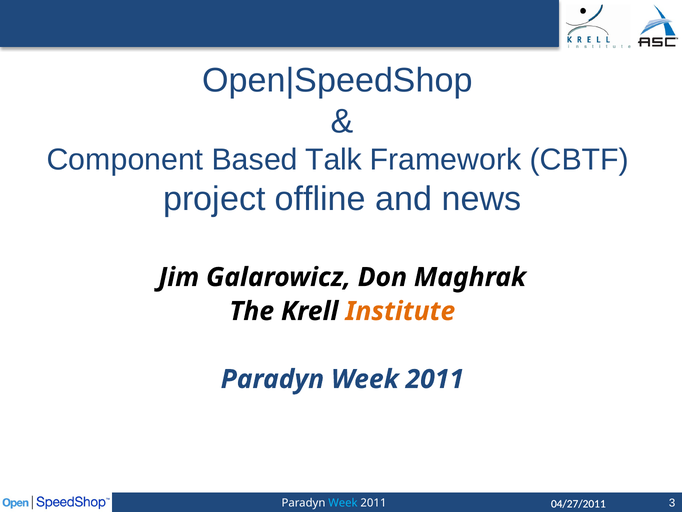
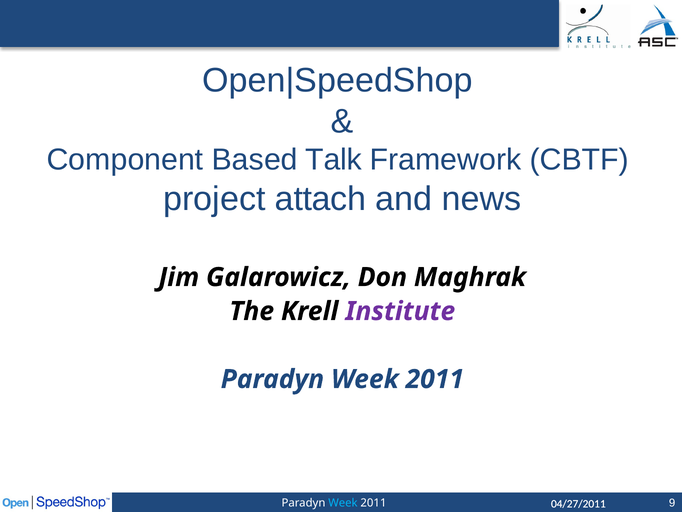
offline: offline -> attach
Institute colour: orange -> purple
3: 3 -> 9
